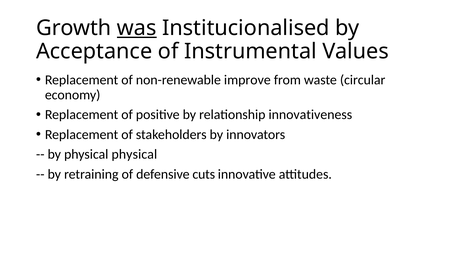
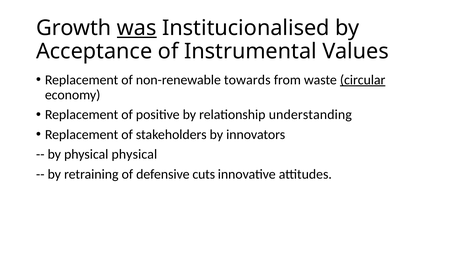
improve: improve -> towards
circular underline: none -> present
innovativeness: innovativeness -> understanding
